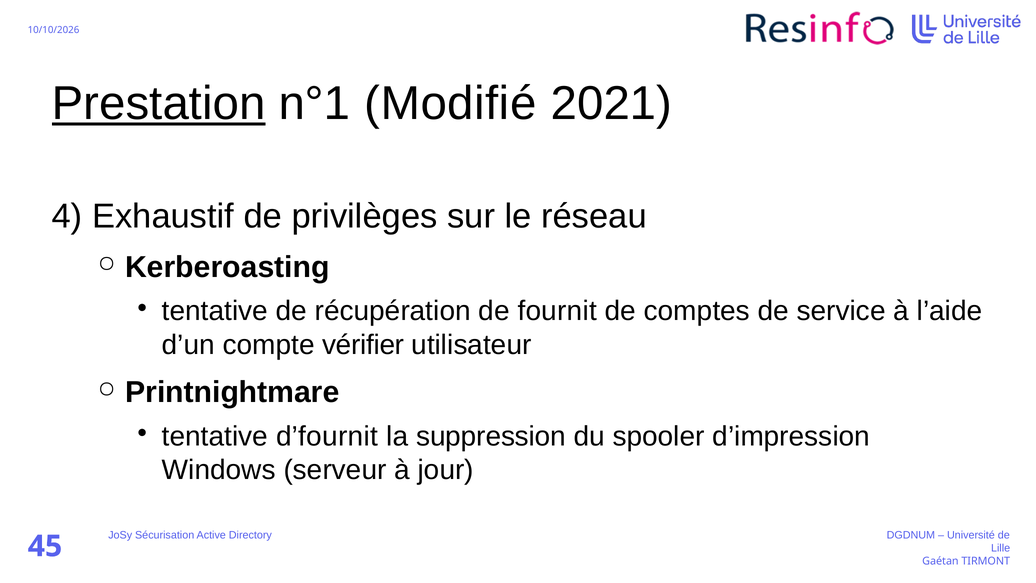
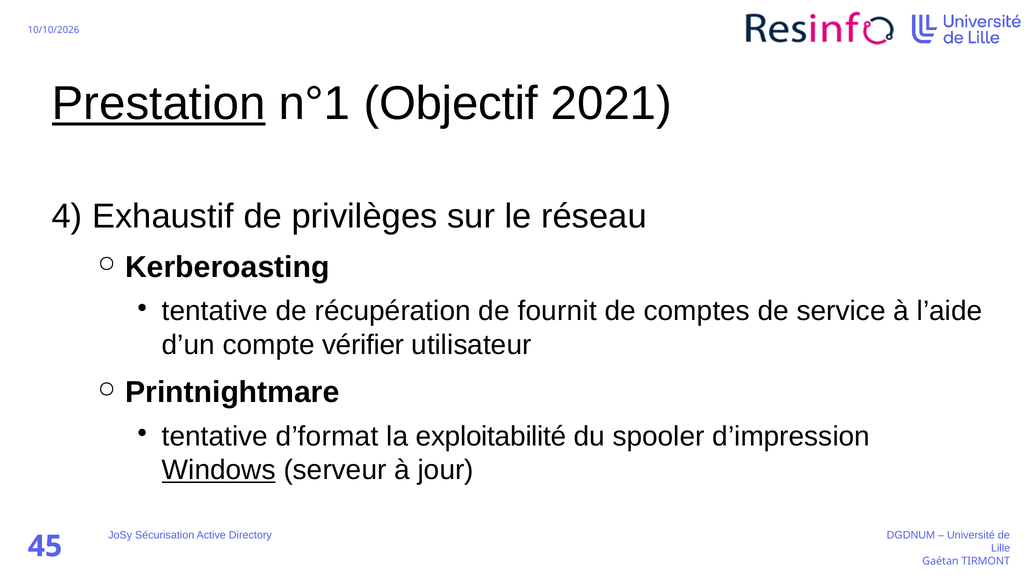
Modifié: Modifié -> Objectif
d’fournit: d’fournit -> d’format
suppression: suppression -> exploitabilité
Windows underline: none -> present
